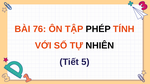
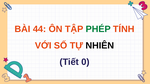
76: 76 -> 44
PHÉP colour: black -> green
5: 5 -> 0
